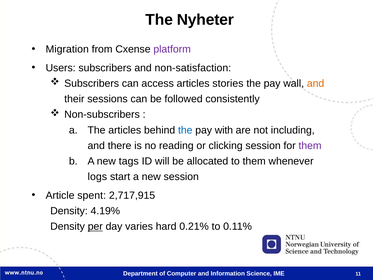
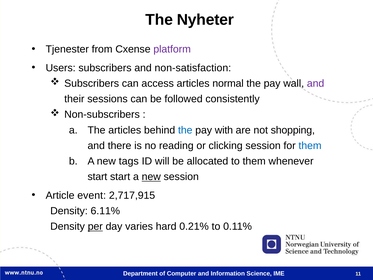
Migration: Migration -> Tjenester
stories: stories -> normal
and at (316, 83) colour: orange -> purple
including: including -> shopping
them at (310, 145) colour: purple -> blue
logs at (97, 177): logs -> start
new at (151, 177) underline: none -> present
spent: spent -> event
4.19%: 4.19% -> 6.11%
